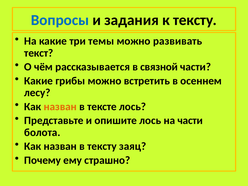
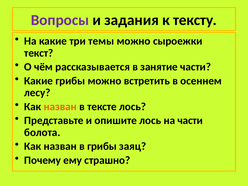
Вопросы colour: blue -> purple
развивать: развивать -> сыроежки
связной: связной -> занятие
в тексту: тексту -> грибы
